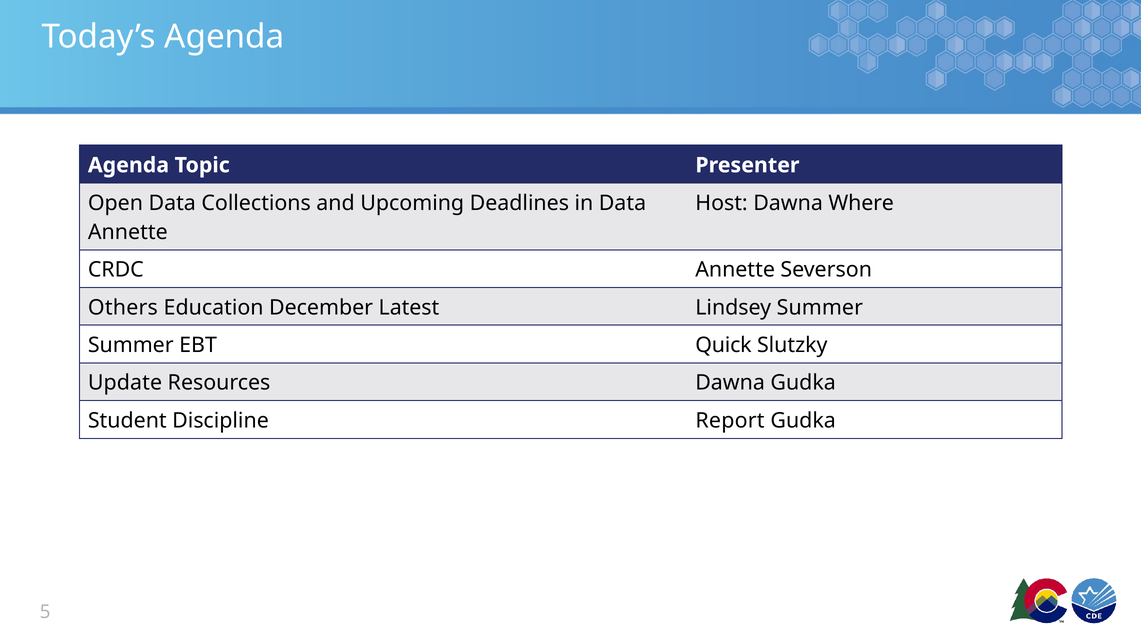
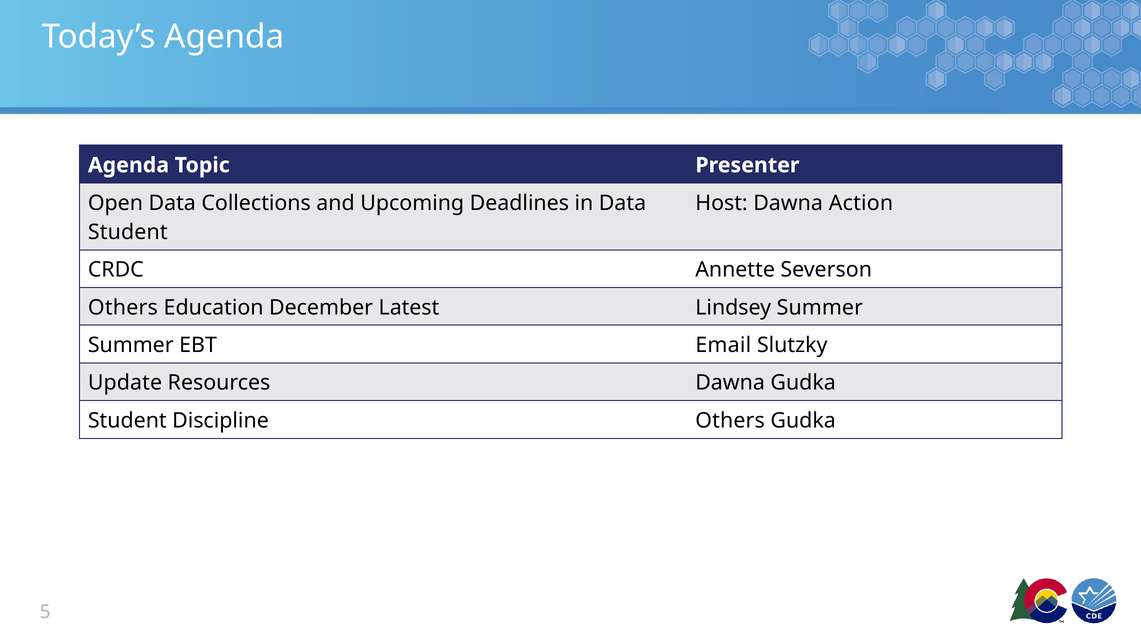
Where: Where -> Action
Annette at (128, 232): Annette -> Student
Quick: Quick -> Email
Discipline Report: Report -> Others
